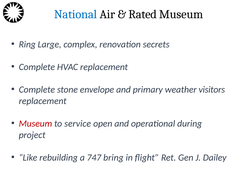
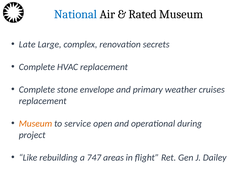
Ring: Ring -> Late
visitors: visitors -> cruises
Museum at (35, 123) colour: red -> orange
bring: bring -> areas
